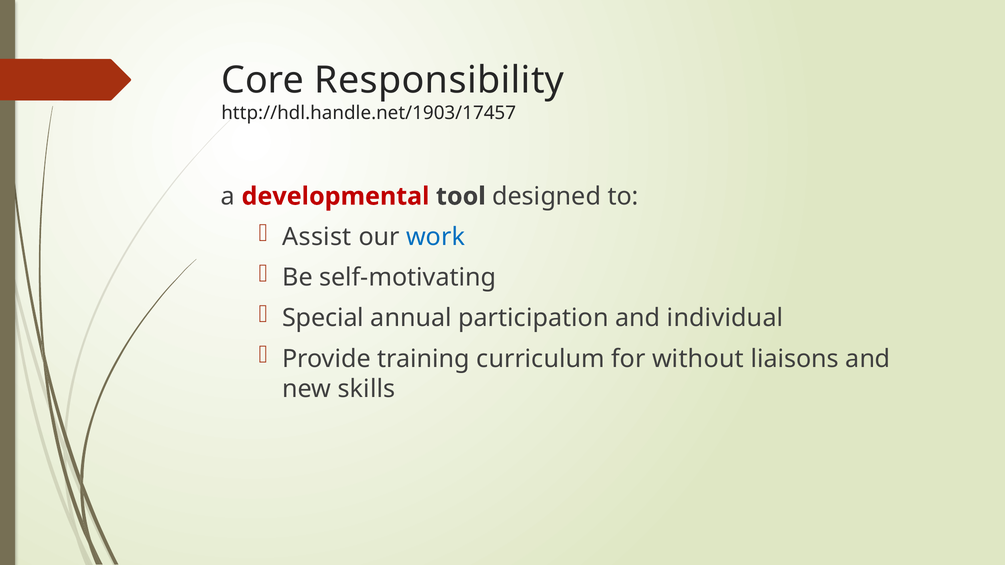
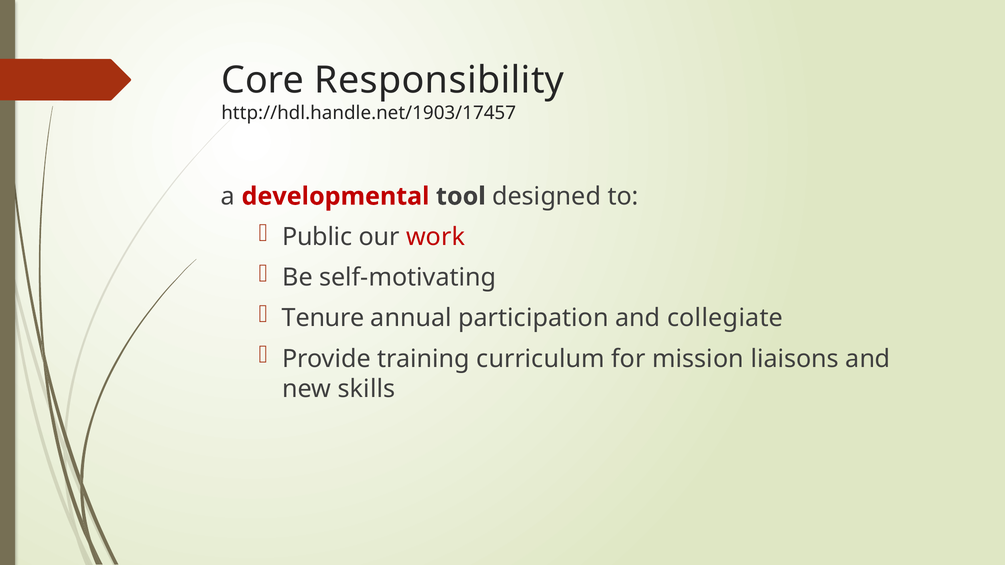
Assist: Assist -> Public
work colour: blue -> red
Special: Special -> Tenure
individual: individual -> collegiate
without: without -> mission
